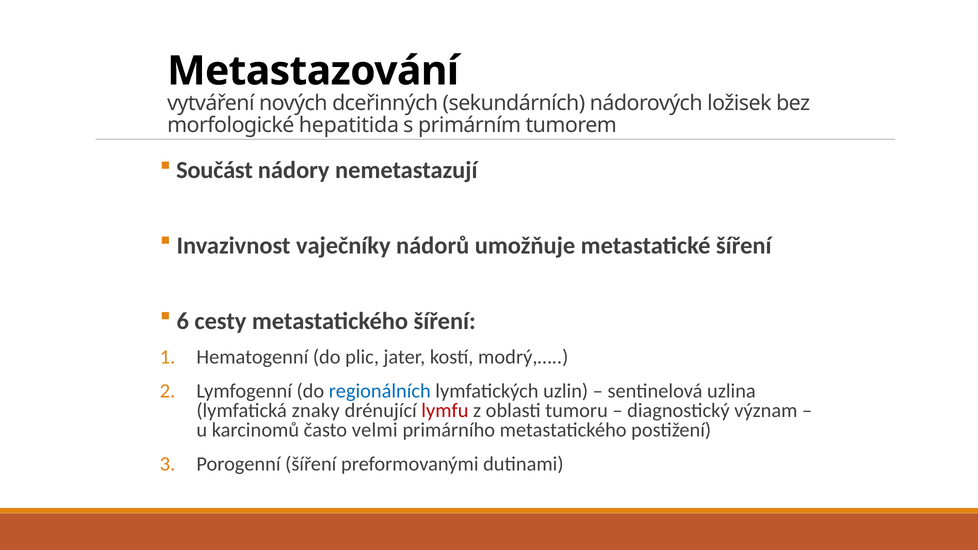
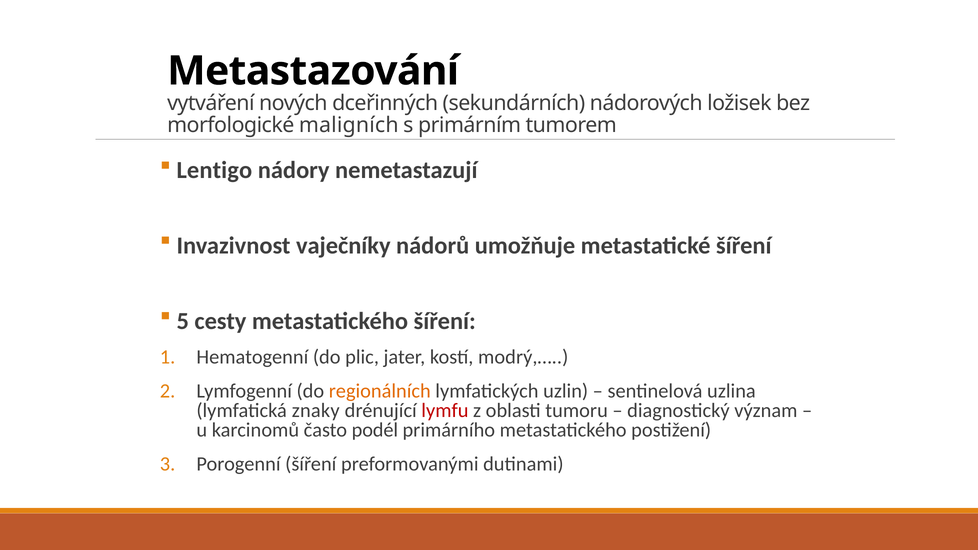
hepatitida: hepatitida -> maligních
Součást: Součást -> Lentigo
6: 6 -> 5
regionálních colour: blue -> orange
velmi: velmi -> podél
